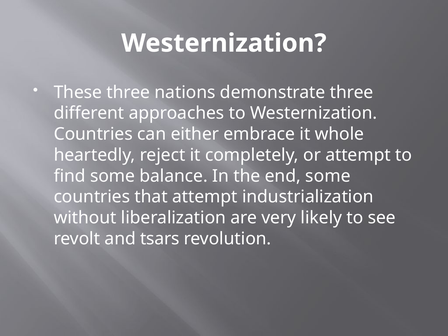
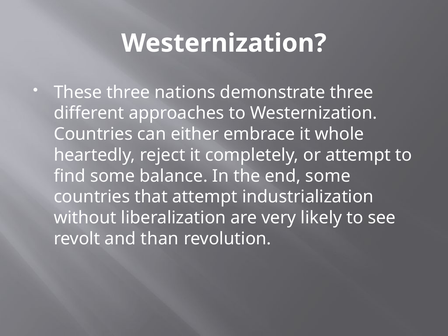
tsars: tsars -> than
